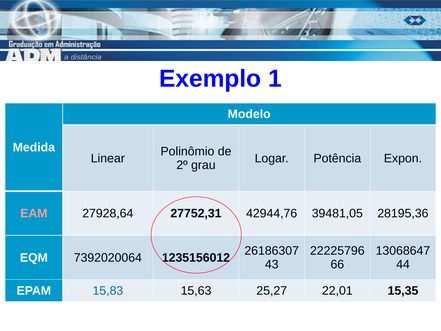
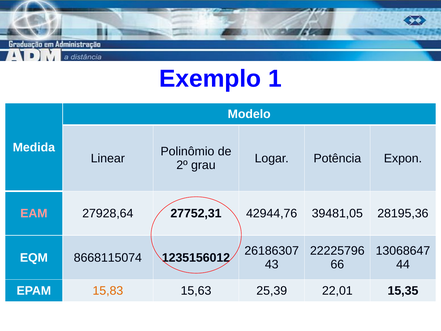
7392020064: 7392020064 -> 8668115074
15,83 colour: blue -> orange
25,27: 25,27 -> 25,39
